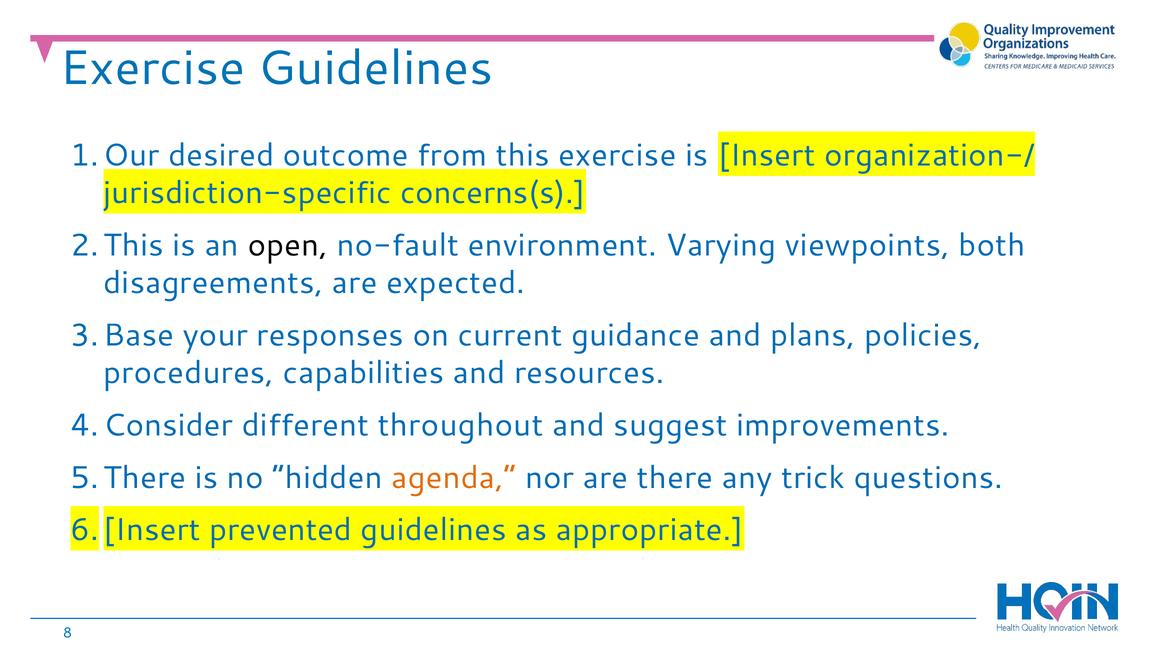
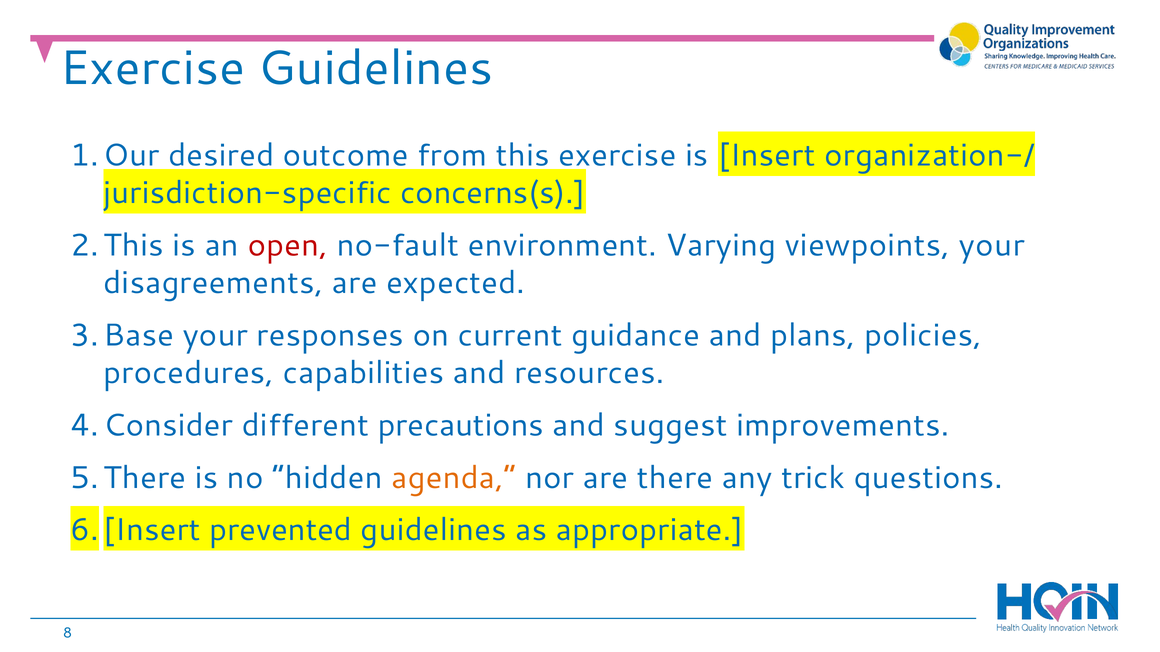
open colour: black -> red
viewpoints both: both -> your
throughout: throughout -> precautions
